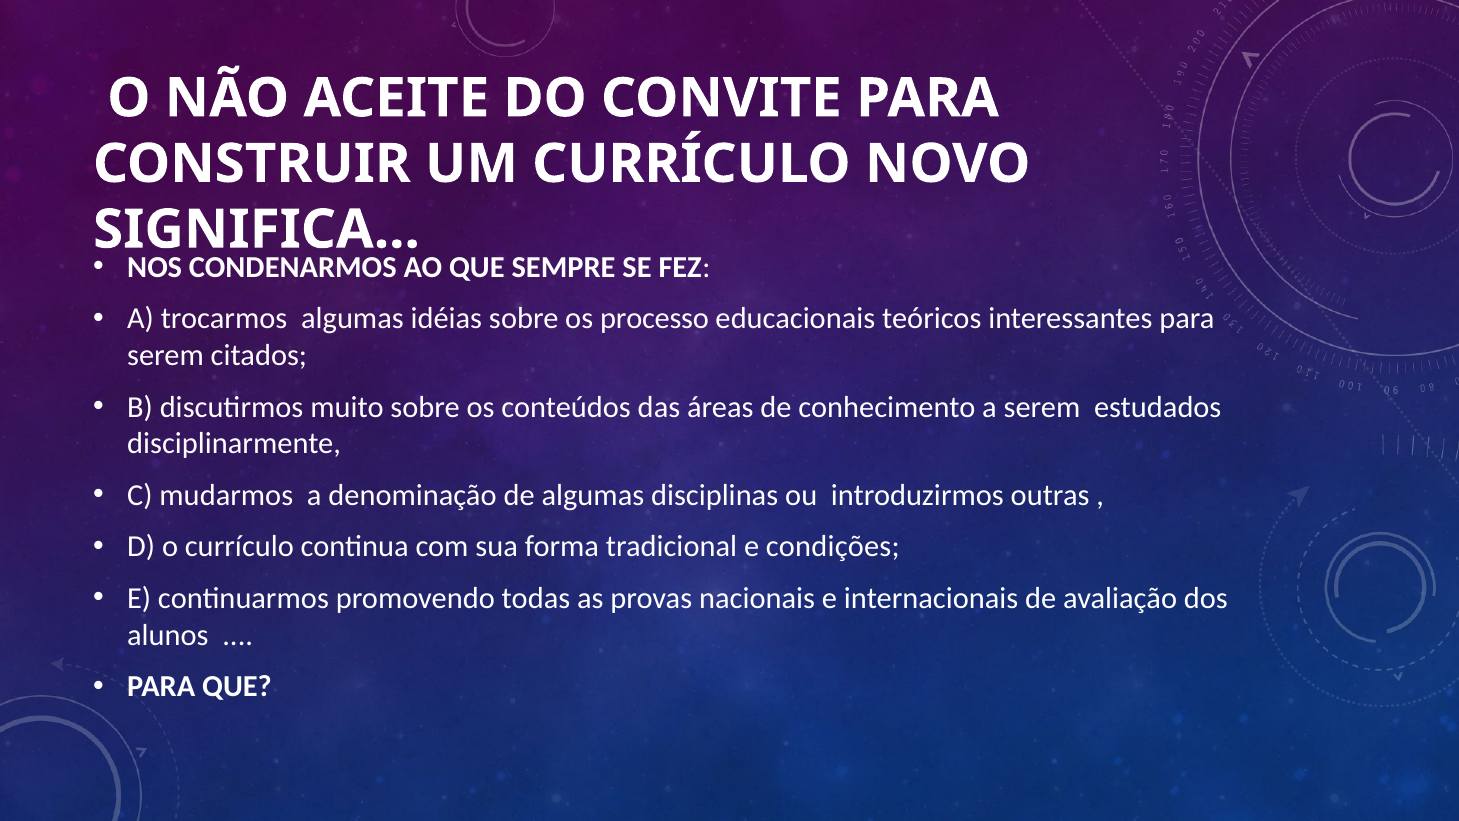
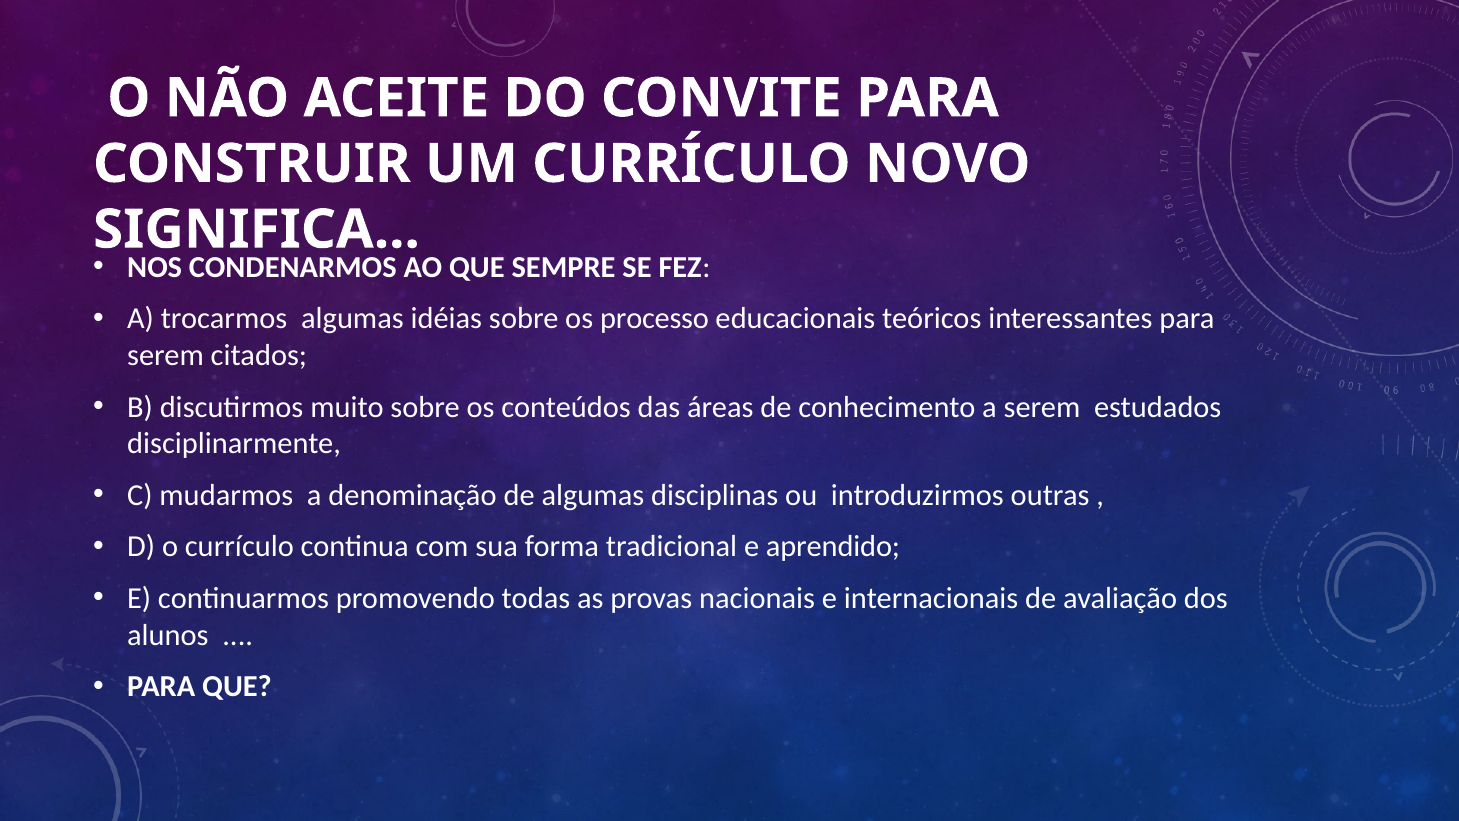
condições: condições -> aprendido
